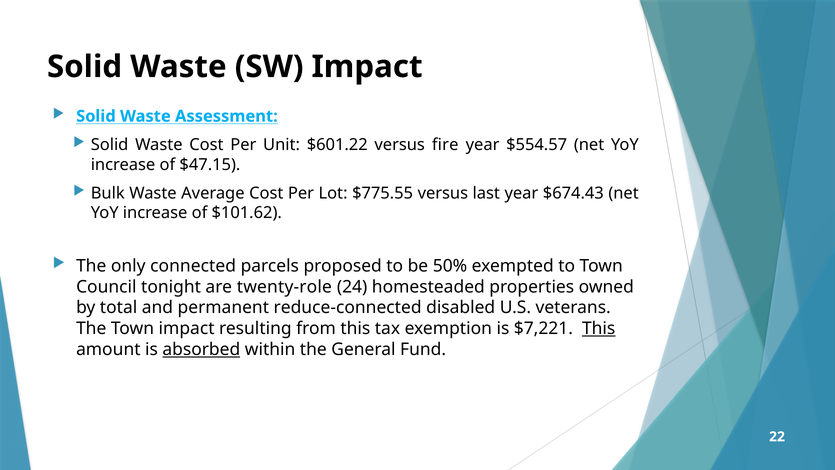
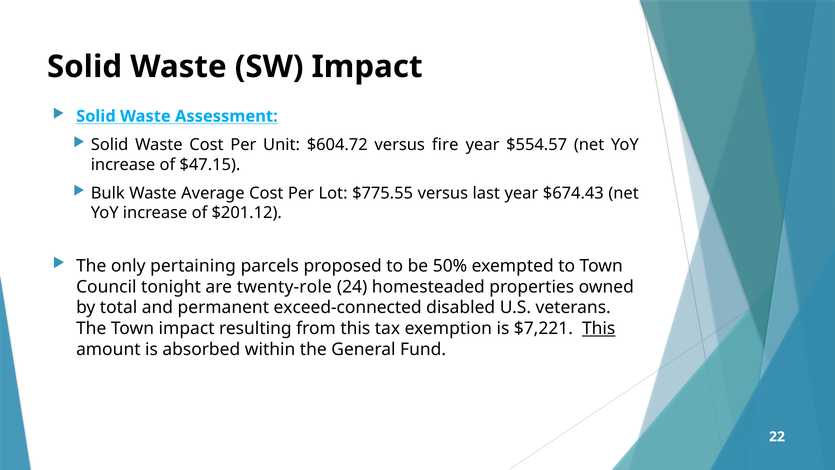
$601.22: $601.22 -> $604.72
$101.62: $101.62 -> $201.12
connected: connected -> pertaining
reduce-connected: reduce-connected -> exceed-connected
absorbed underline: present -> none
